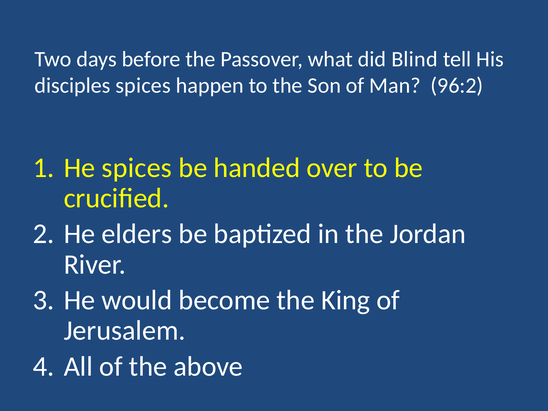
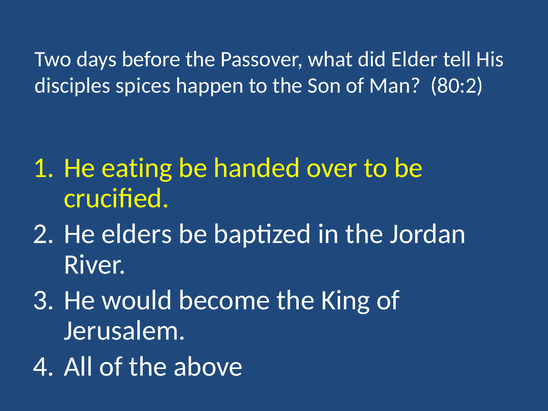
Blind: Blind -> Elder
96:2: 96:2 -> 80:2
He spices: spices -> eating
